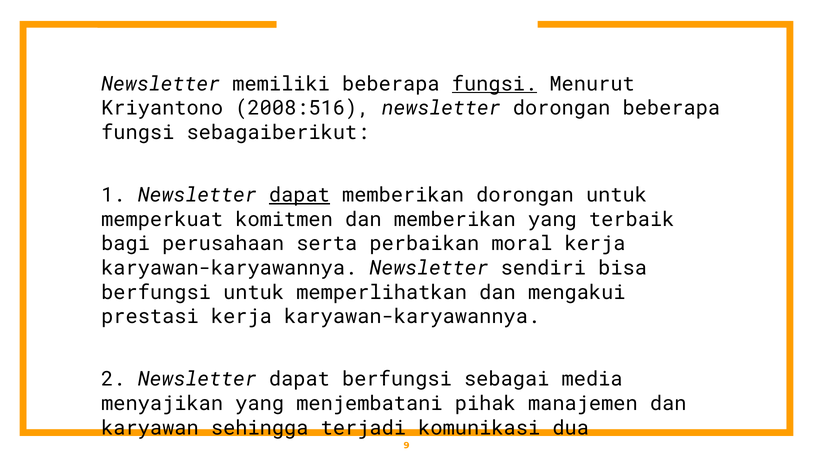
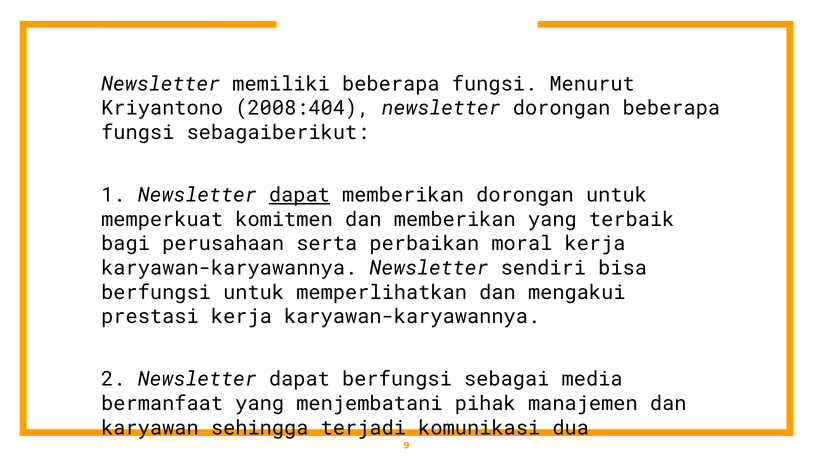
fungsi at (495, 84) underline: present -> none
2008:516: 2008:516 -> 2008:404
menyajikan: menyajikan -> bermanfaat
